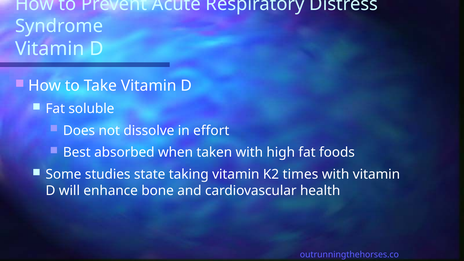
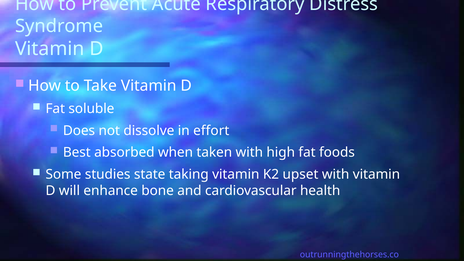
times: times -> upset
